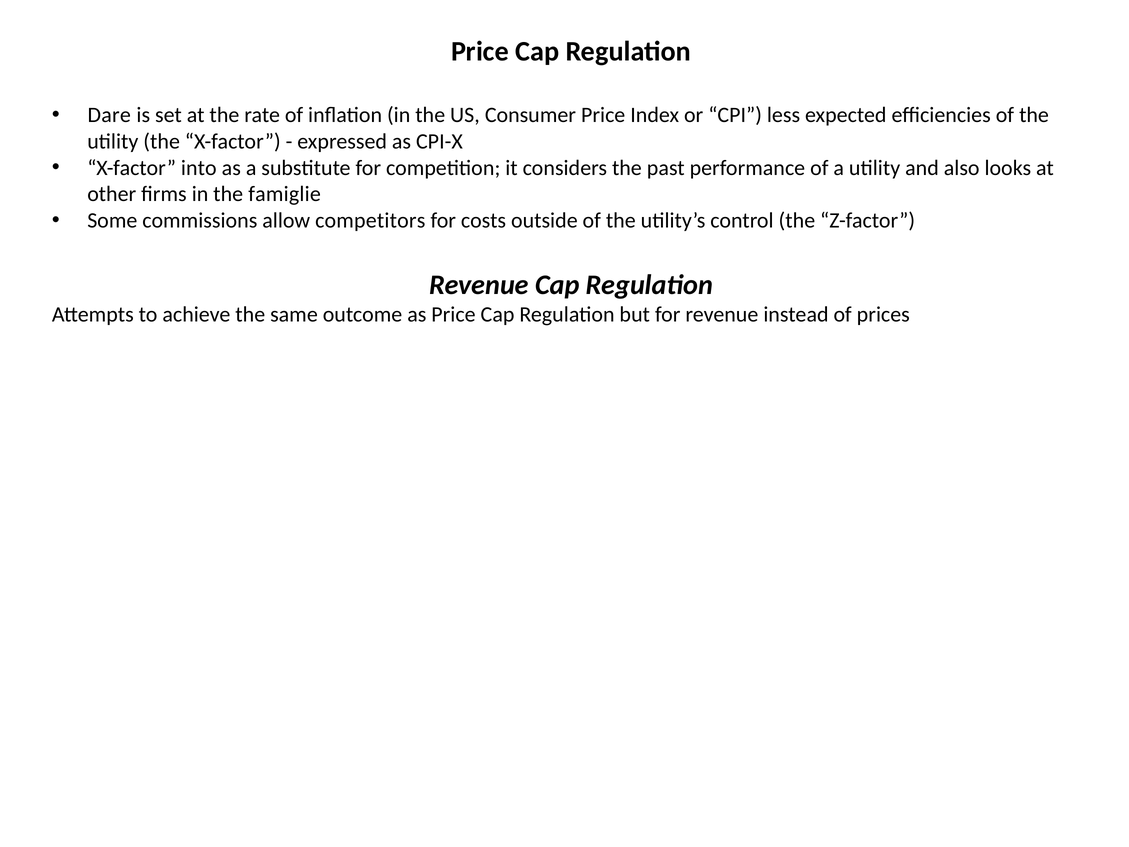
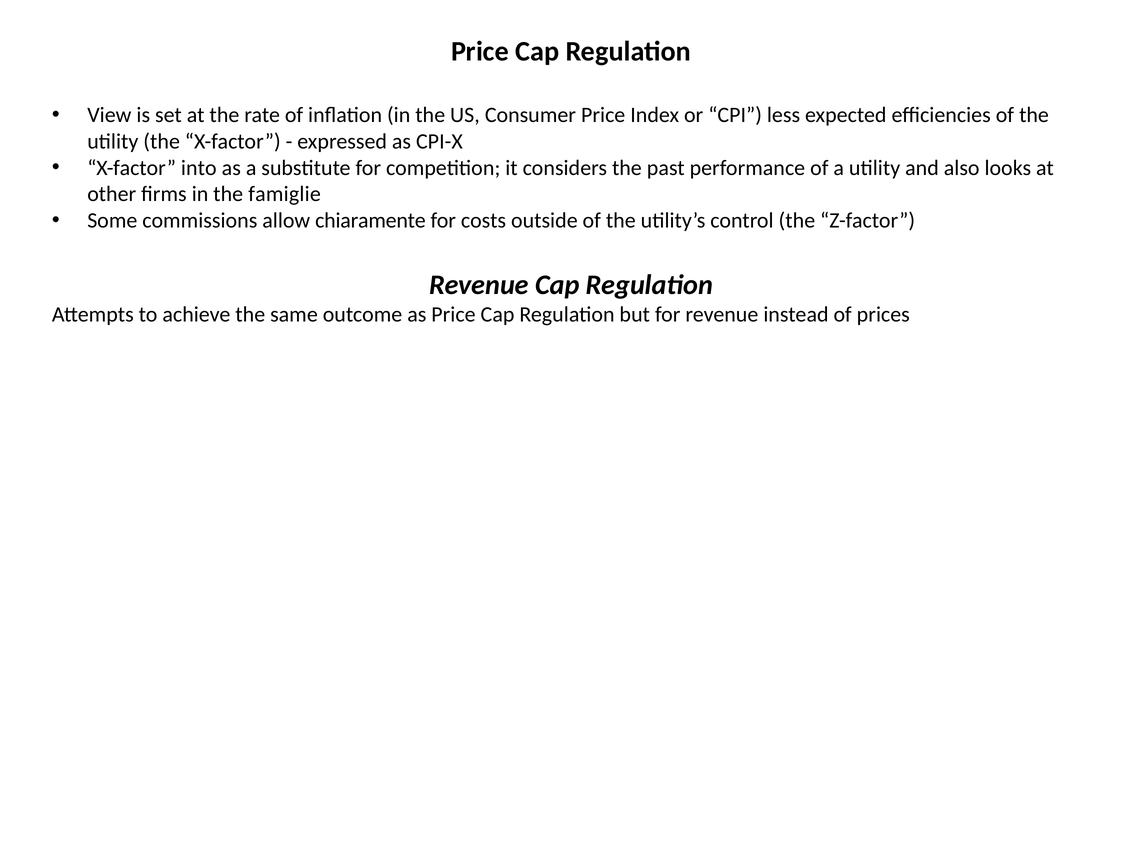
Dare: Dare -> View
competitors: competitors -> chiaramente
